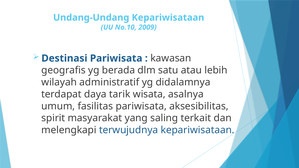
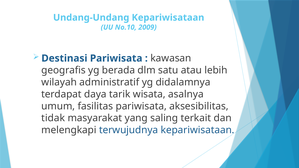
spirit: spirit -> tidak
